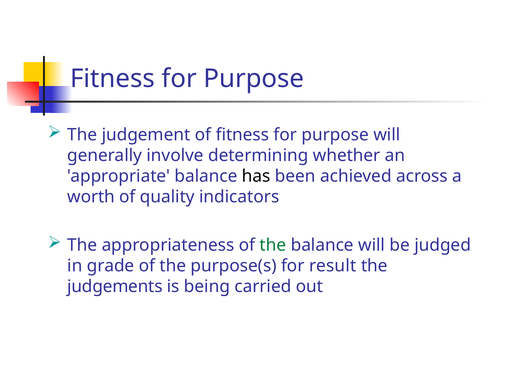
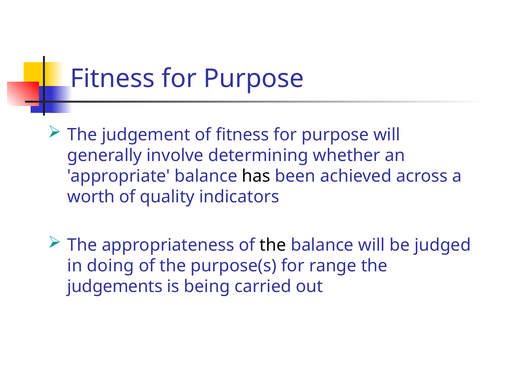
the at (273, 245) colour: green -> black
grade: grade -> doing
result: result -> range
